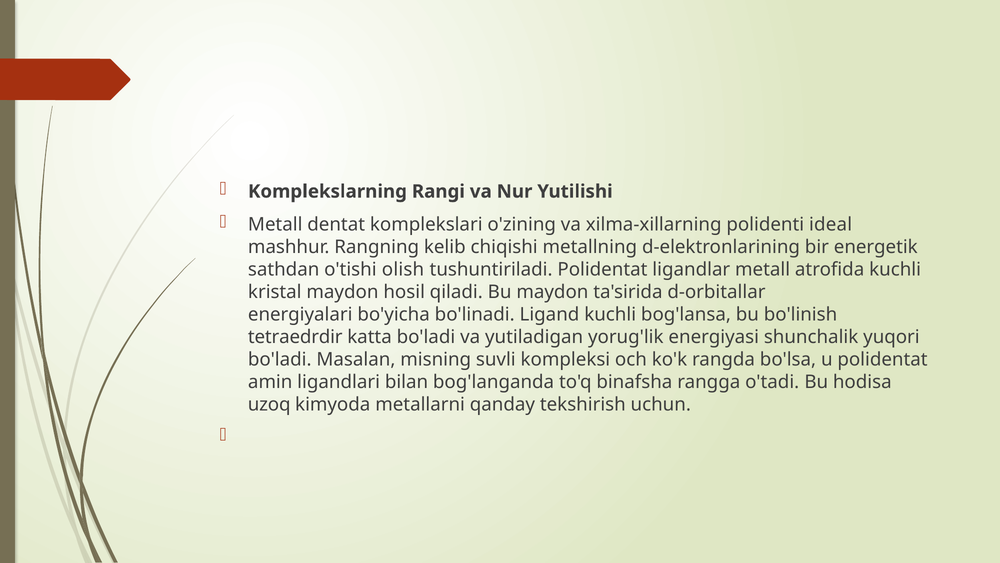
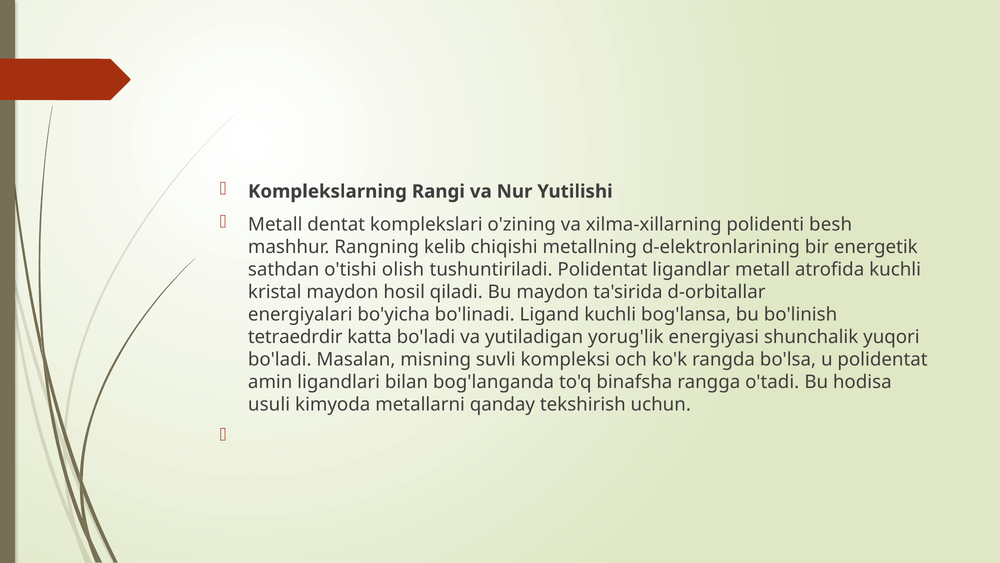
ideal: ideal -> besh
uzoq: uzoq -> usuli
